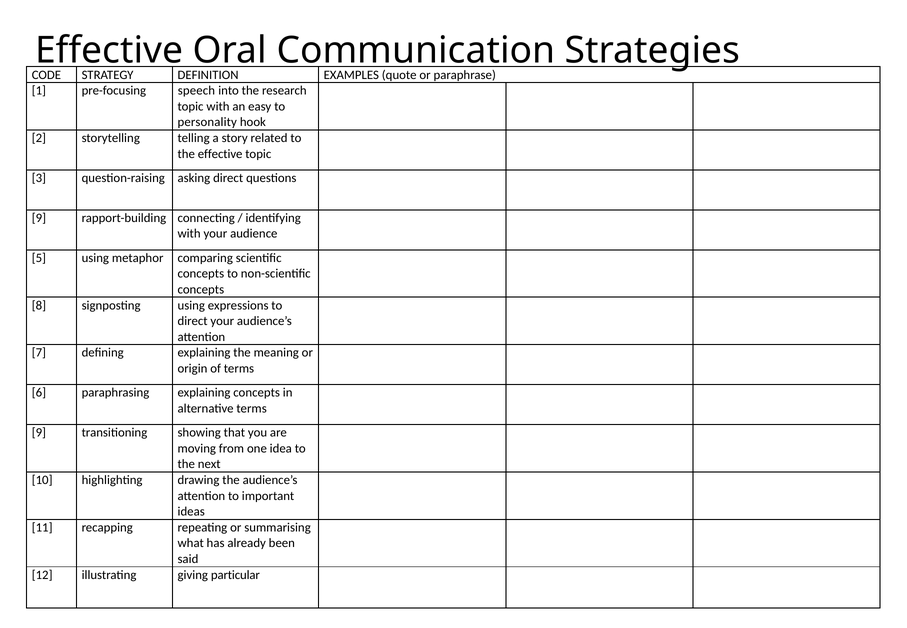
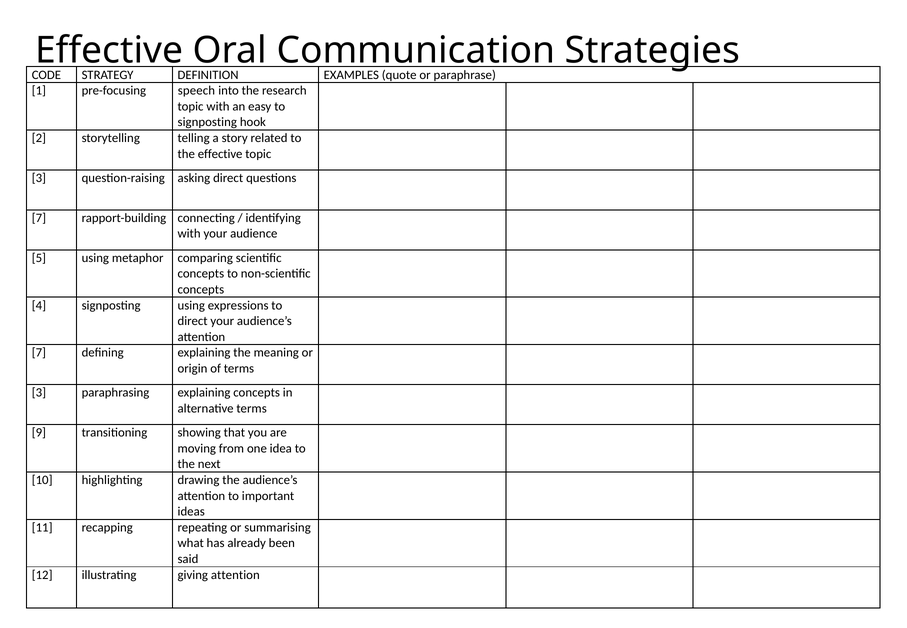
personality at (207, 122): personality -> signposting
9 at (39, 218): 9 -> 7
8: 8 -> 4
6 at (39, 393): 6 -> 3
giving particular: particular -> attention
